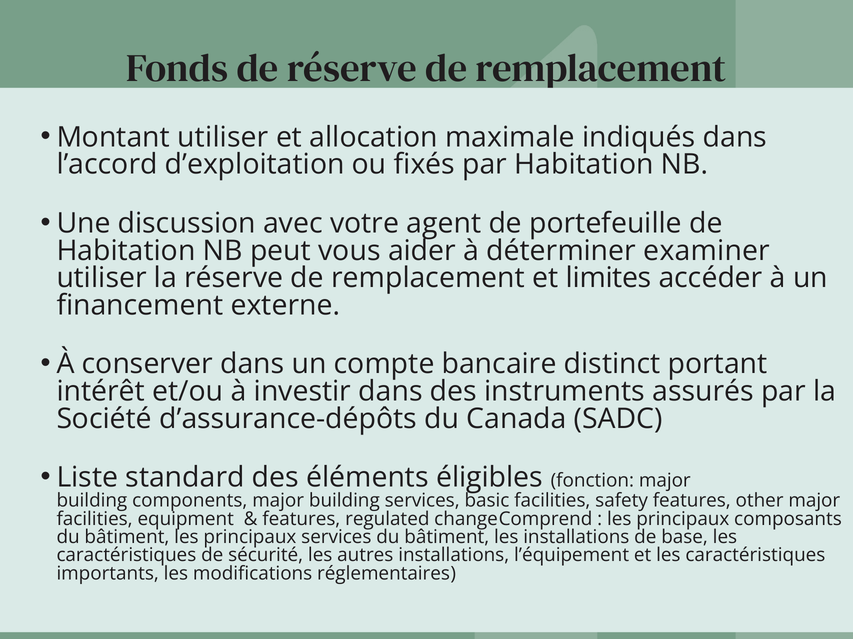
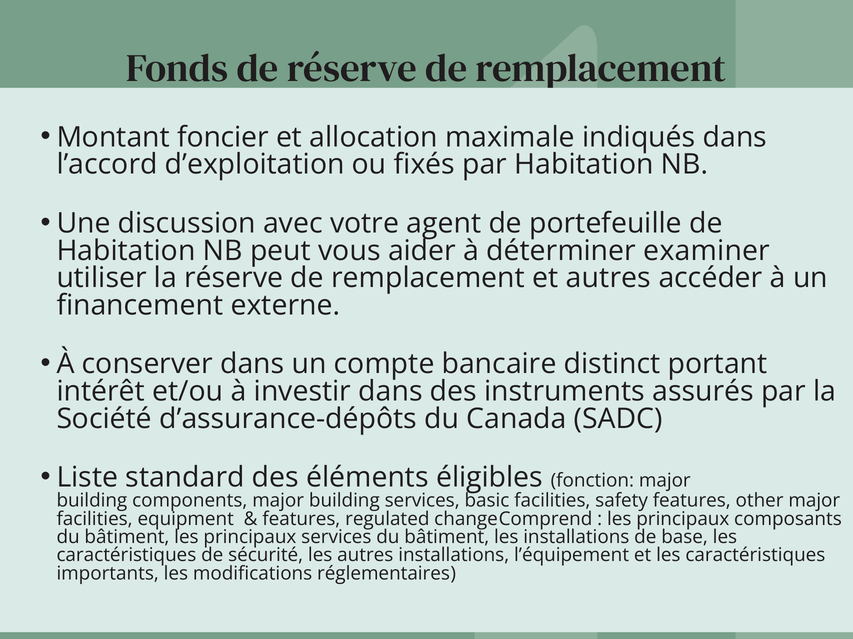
Montant utiliser: utiliser -> foncier
et limites: limites -> autres
